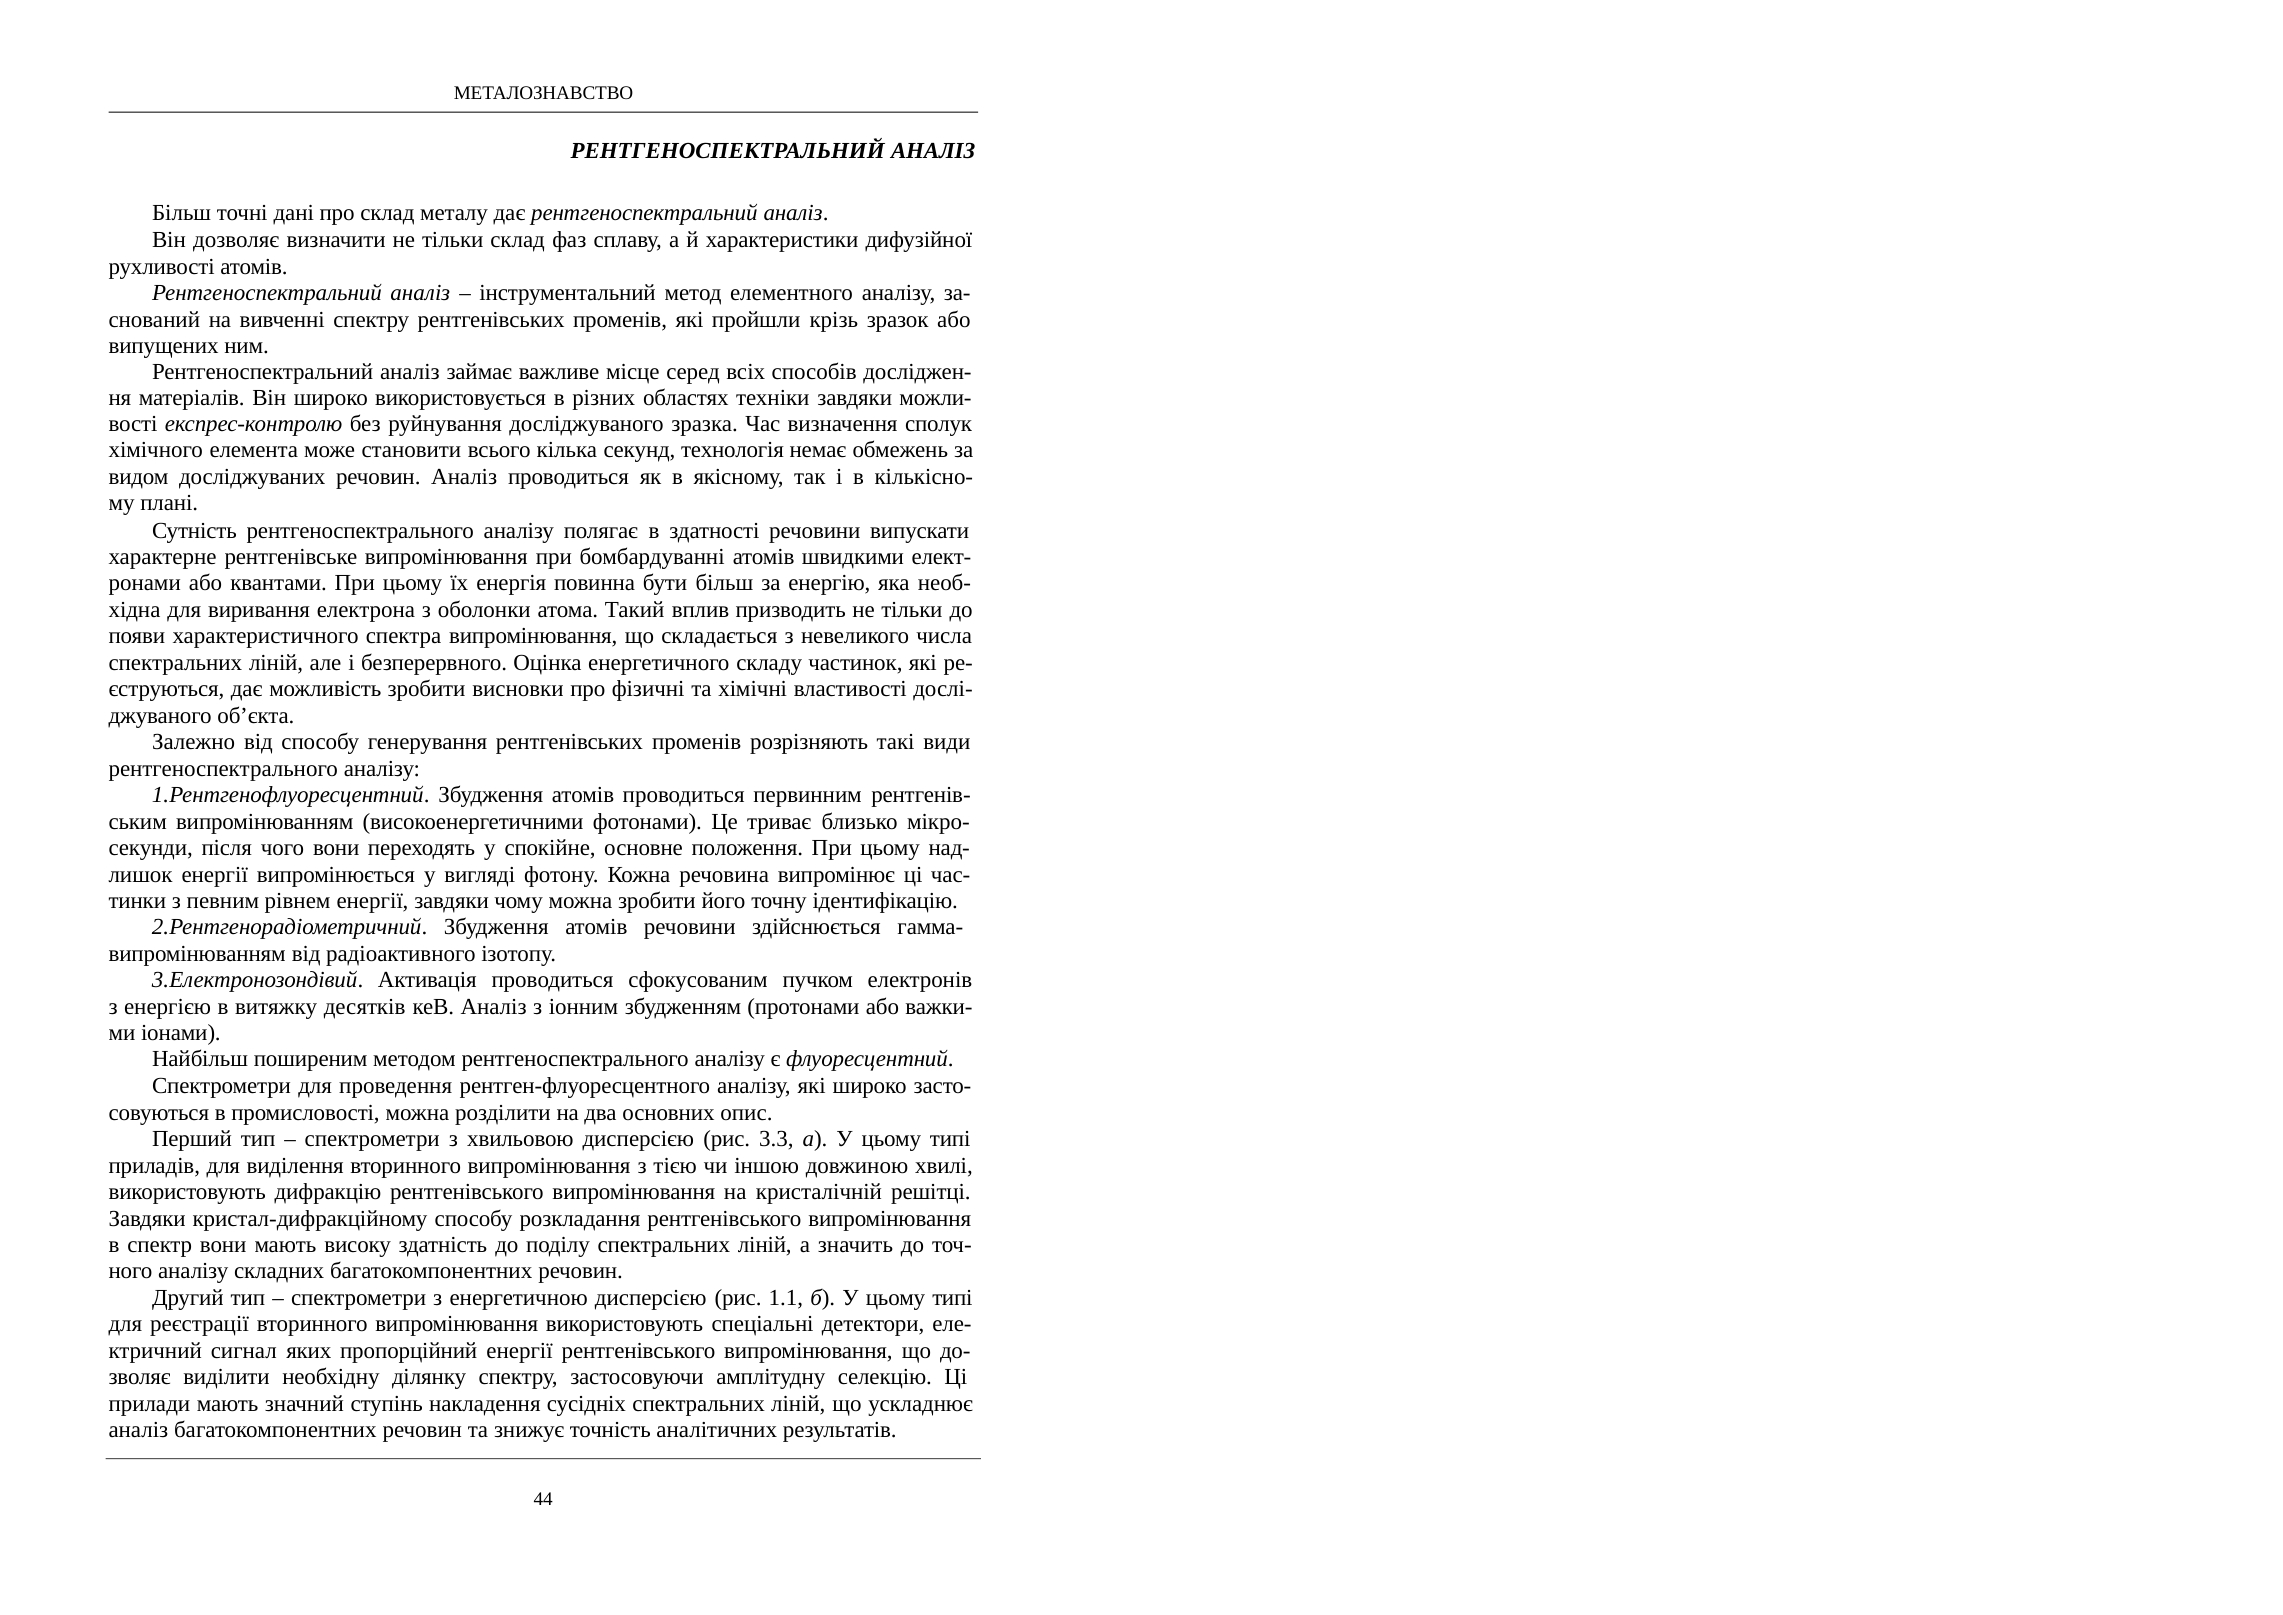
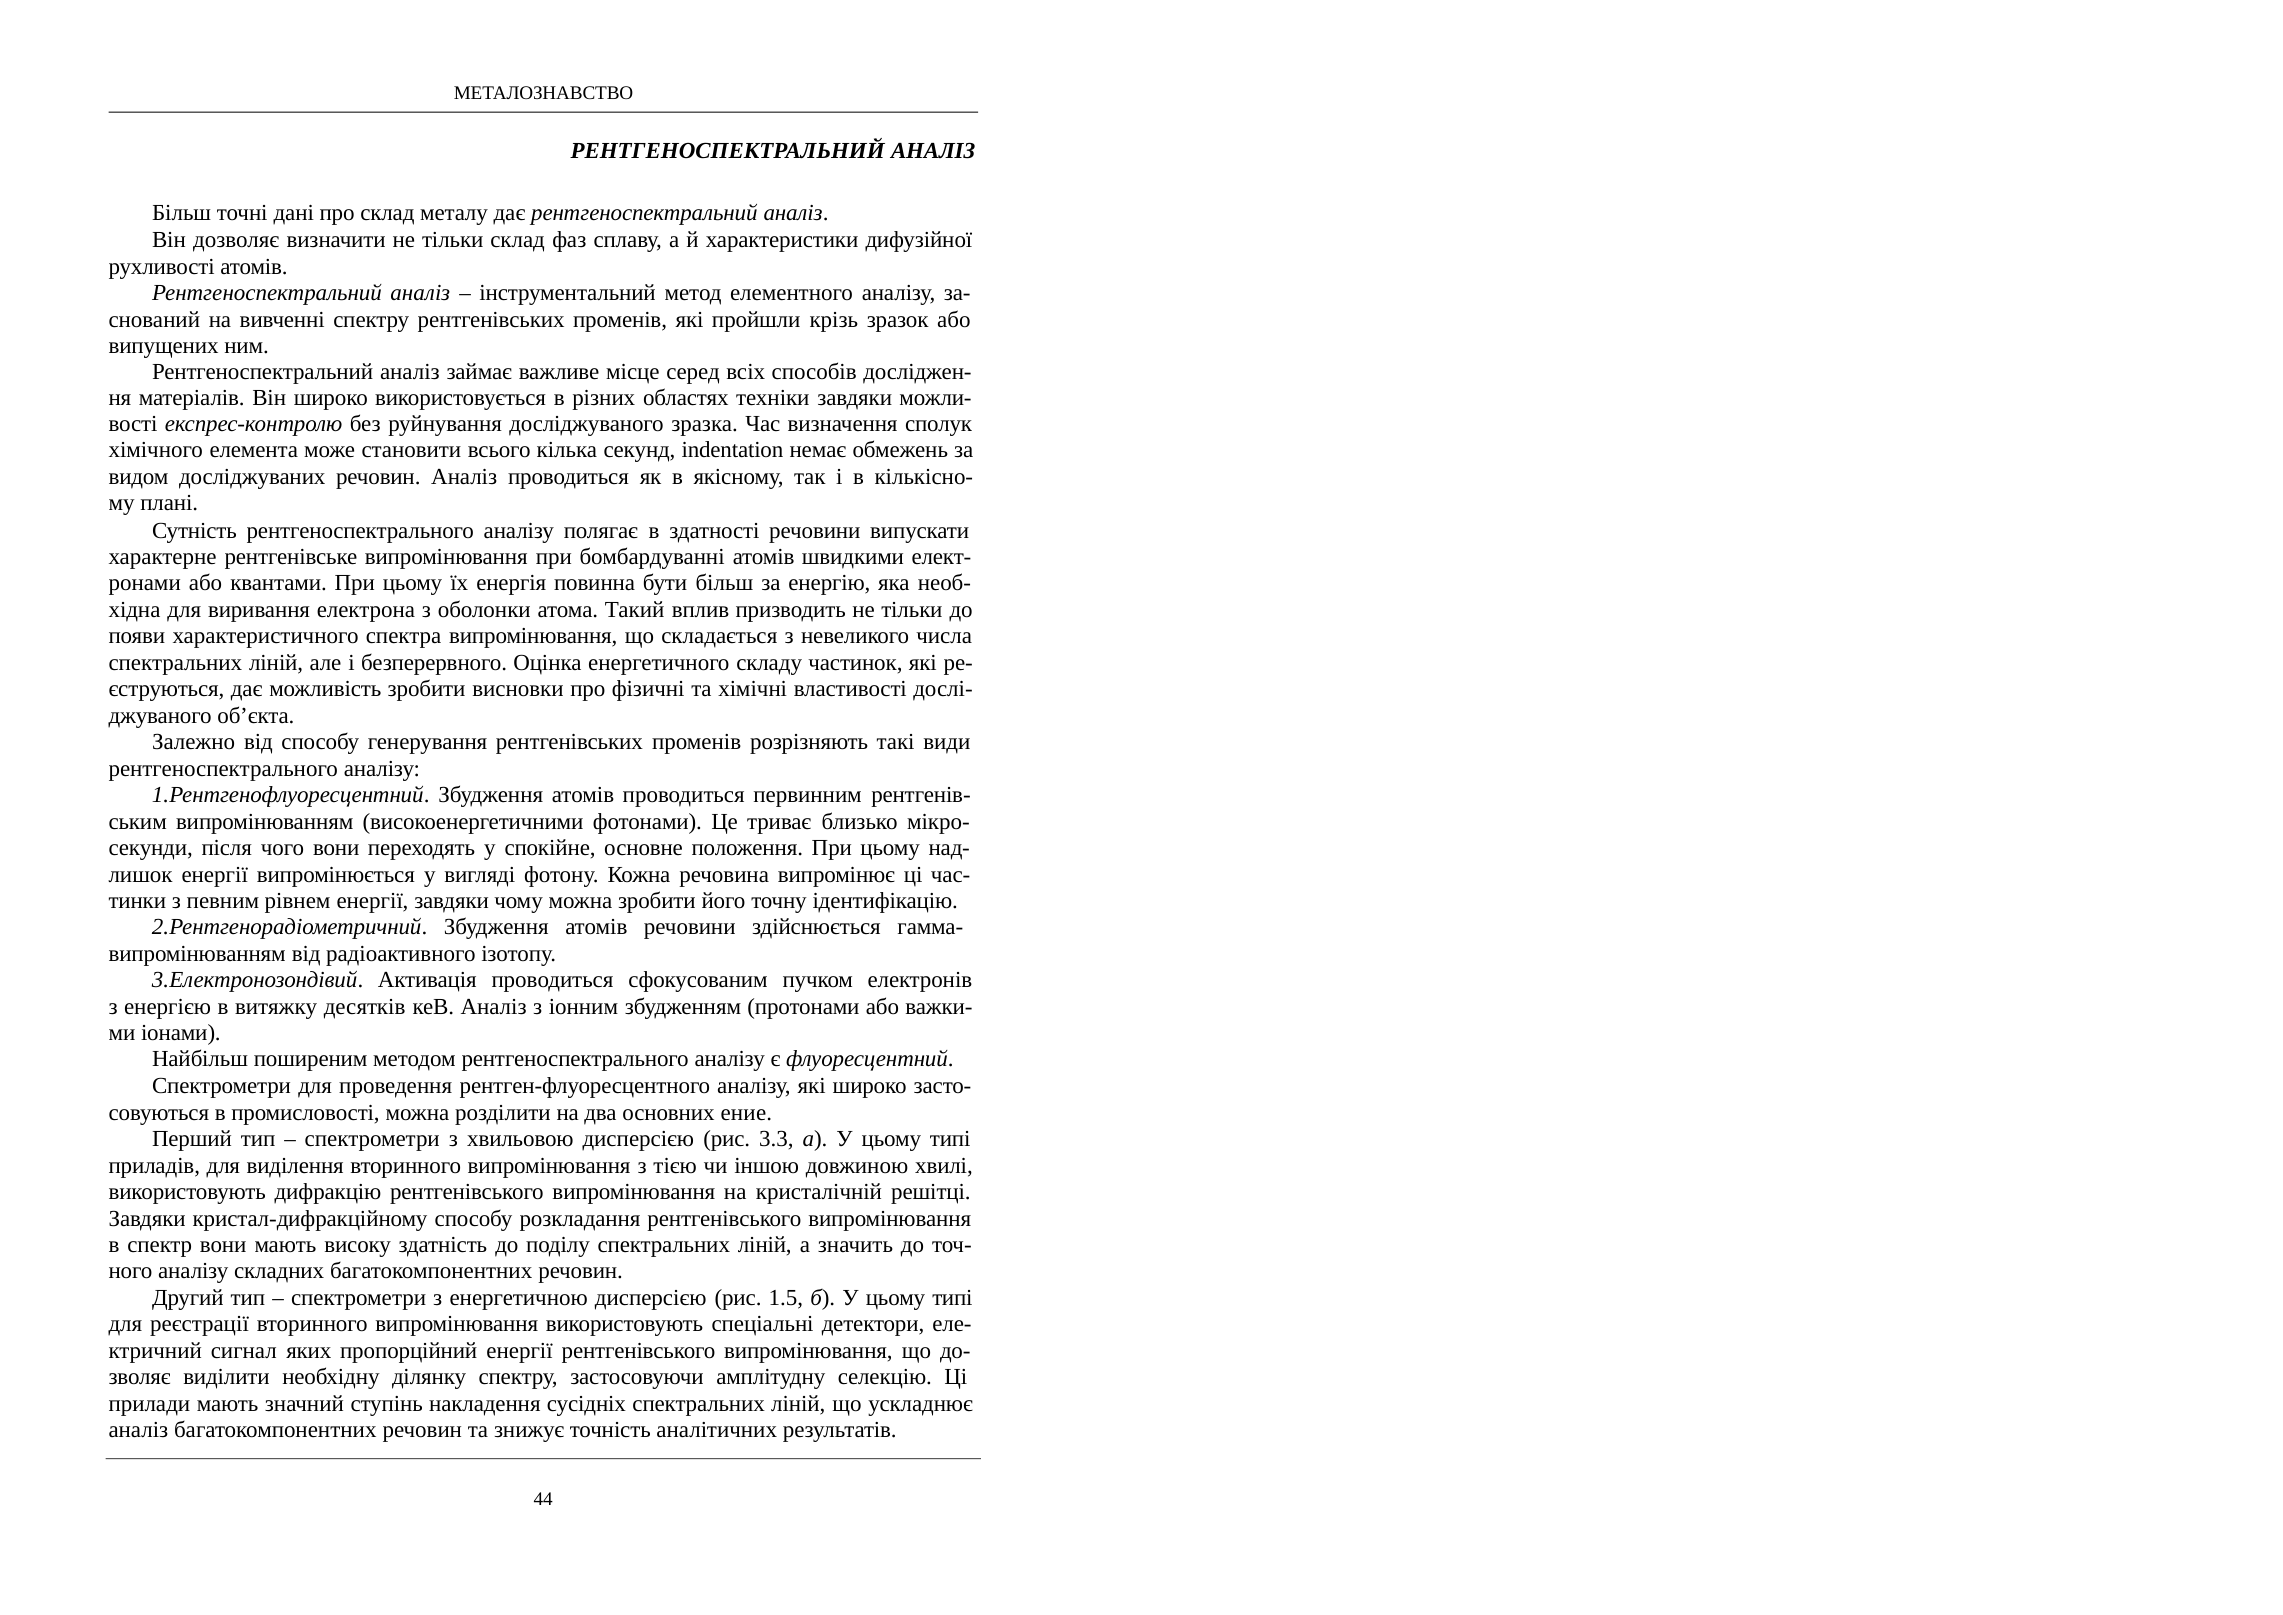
технологія: технологія -> indentation
опис: опис -> ение
1.1: 1.1 -> 1.5
